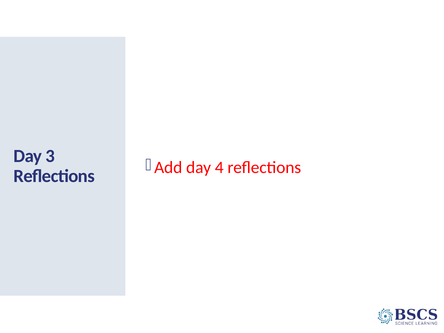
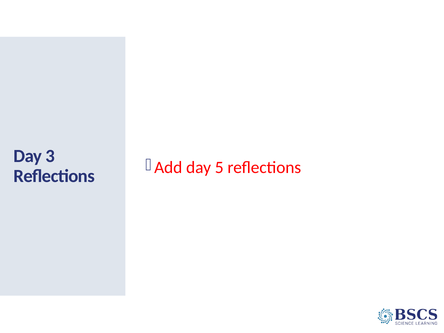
4: 4 -> 5
